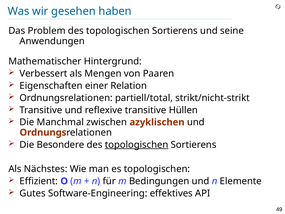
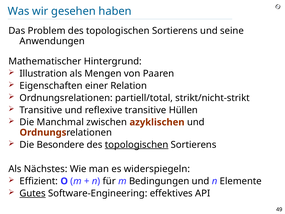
Verbessert: Verbessert -> Illustration
es topologischen: topologischen -> widerspiegeln
Gutes underline: none -> present
